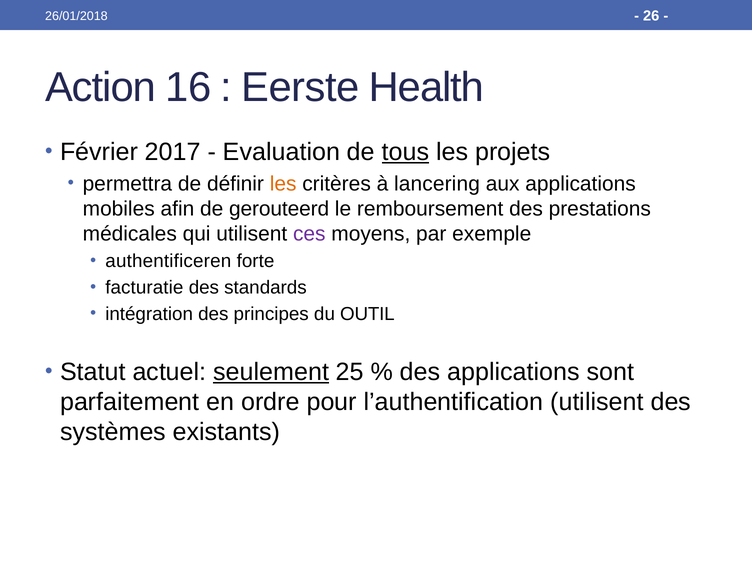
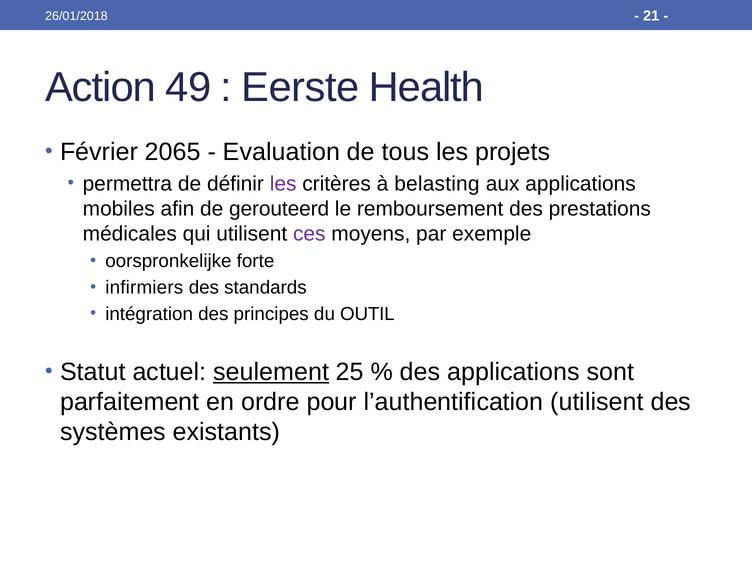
26: 26 -> 21
16: 16 -> 49
2017: 2017 -> 2065
tous underline: present -> none
les at (283, 184) colour: orange -> purple
lancering: lancering -> belasting
authentificeren: authentificeren -> oorspronkelijke
facturatie: facturatie -> infirmiers
